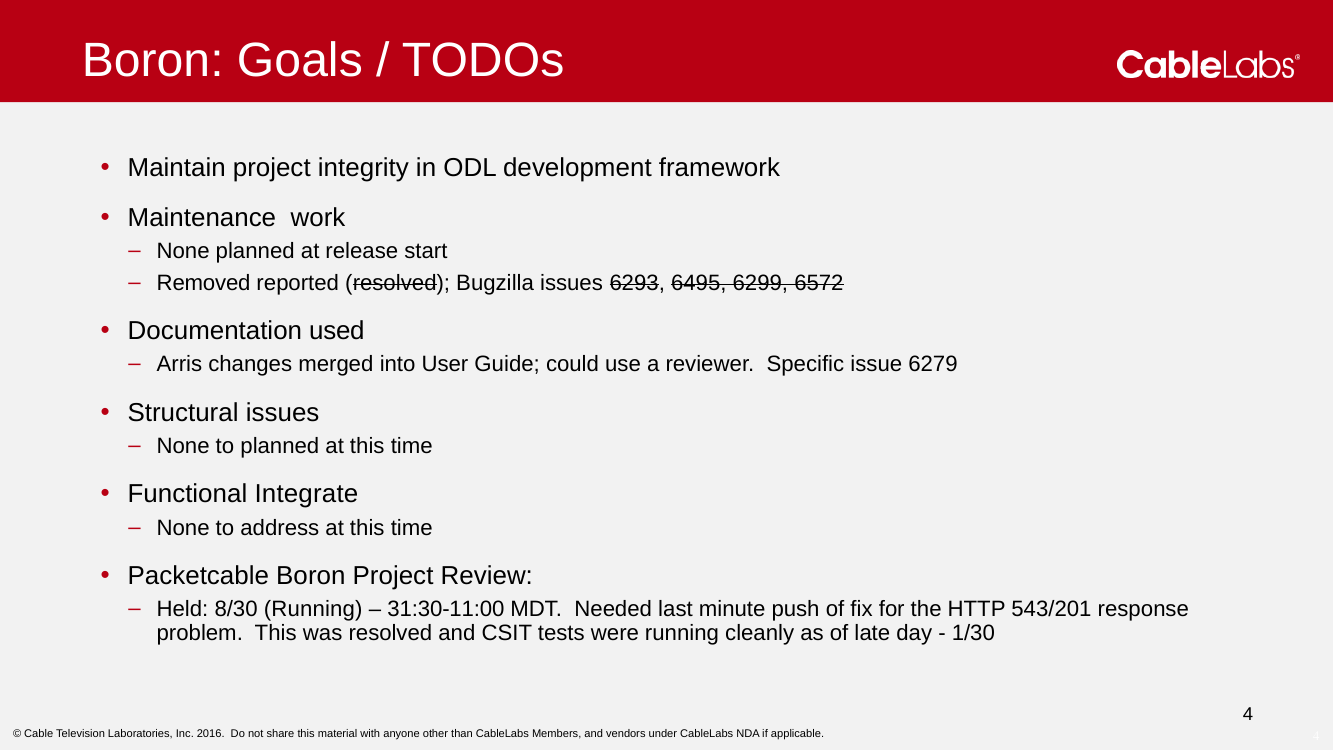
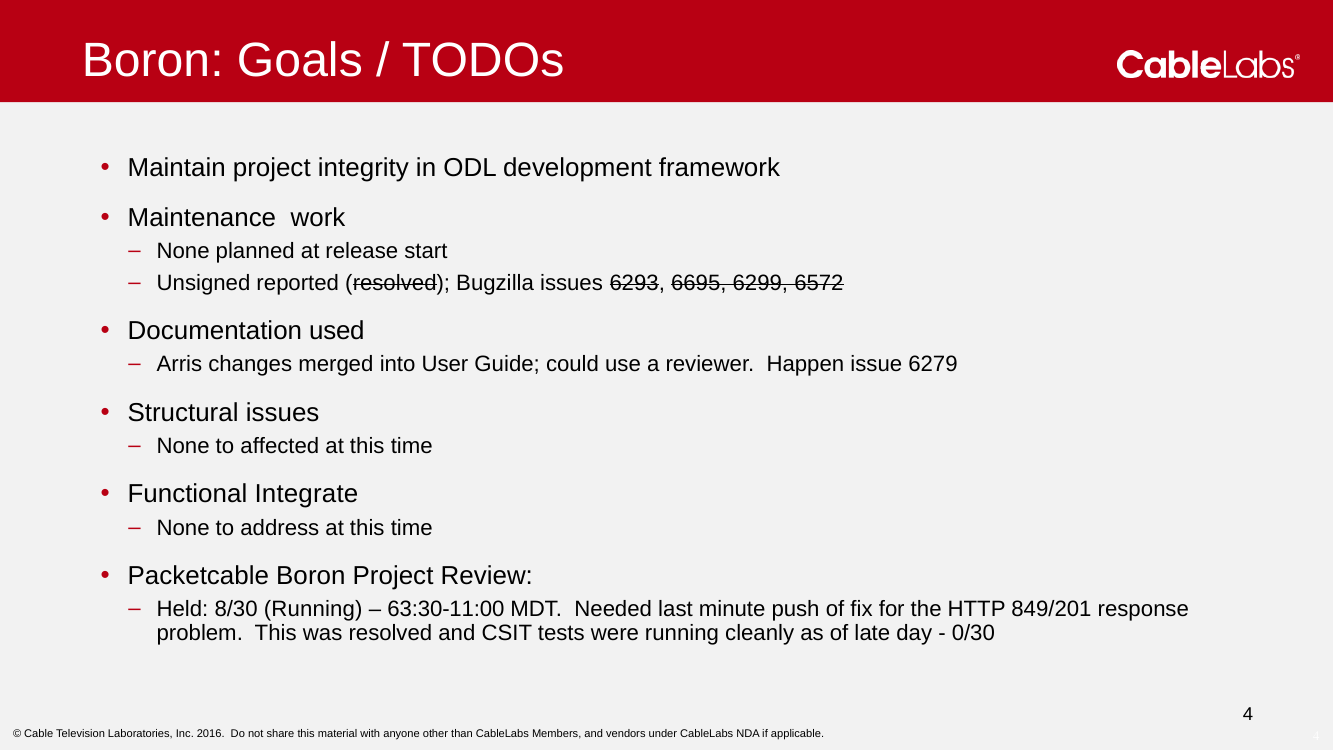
Removed: Removed -> Unsigned
6495: 6495 -> 6695
Specific: Specific -> Happen
to planned: planned -> affected
31:30-11:00: 31:30-11:00 -> 63:30-11:00
543/201: 543/201 -> 849/201
1/30: 1/30 -> 0/30
